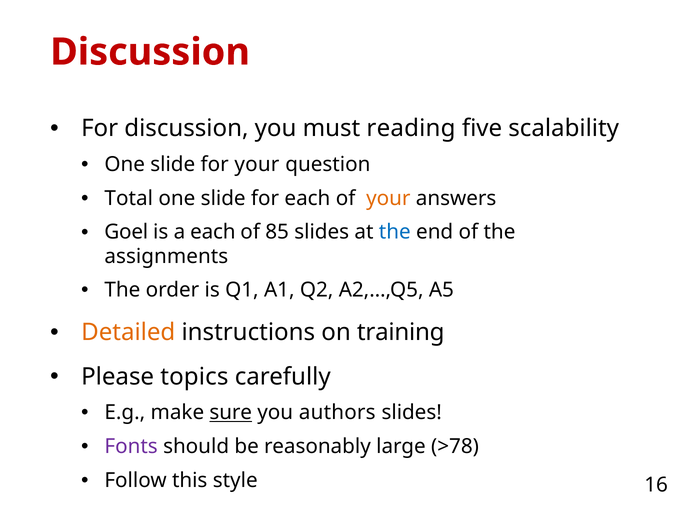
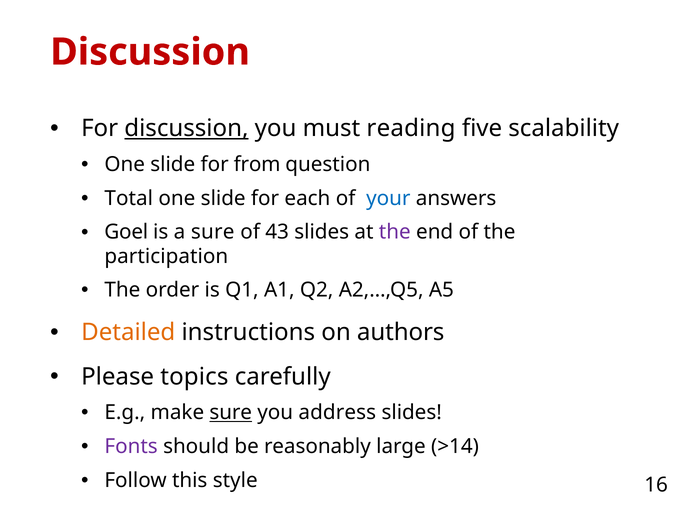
discussion at (186, 128) underline: none -> present
for your: your -> from
your at (388, 198) colour: orange -> blue
a each: each -> sure
85: 85 -> 43
the at (395, 232) colour: blue -> purple
assignments: assignments -> participation
training: training -> authors
authors: authors -> address
>78: >78 -> >14
